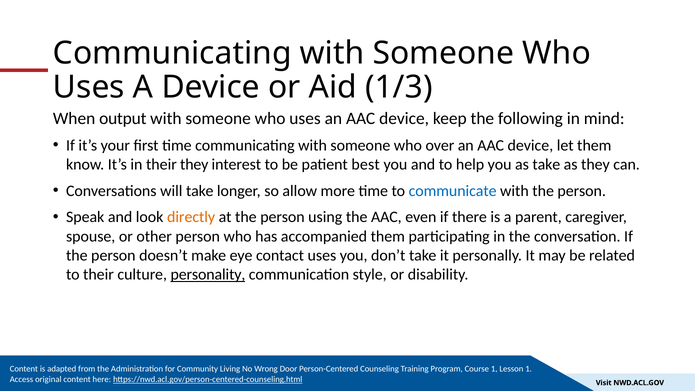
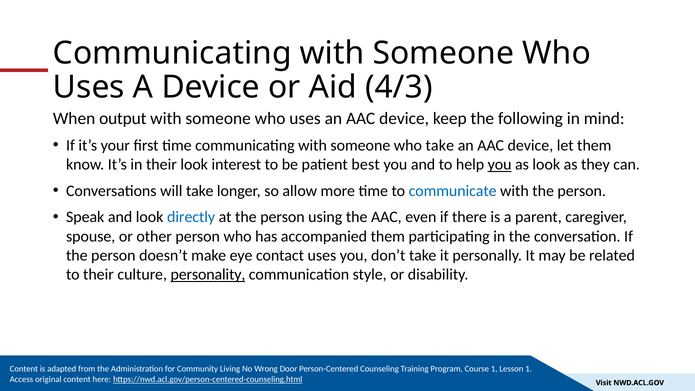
1/3: 1/3 -> 4/3
who over: over -> take
their they: they -> look
you at (500, 164) underline: none -> present
as take: take -> look
directly colour: orange -> blue
